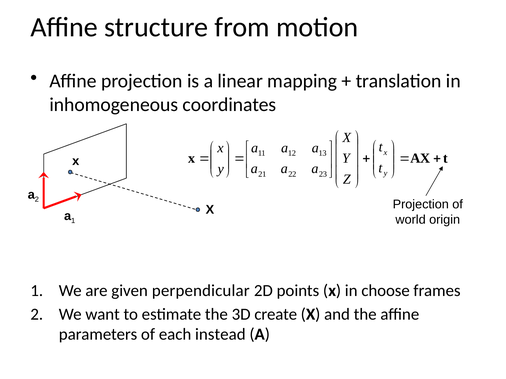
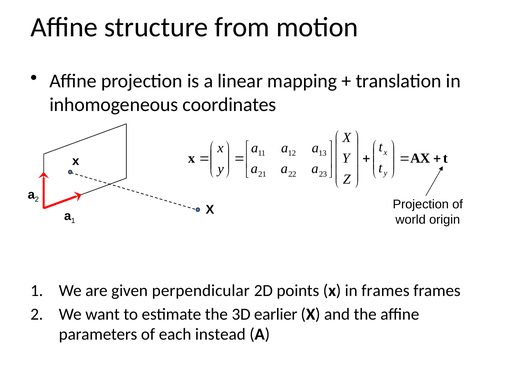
in choose: choose -> frames
create: create -> earlier
